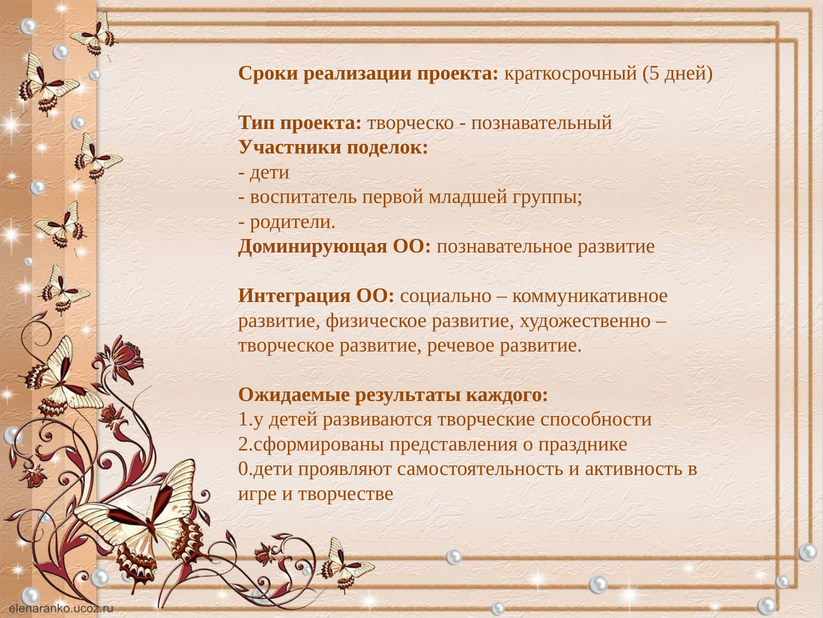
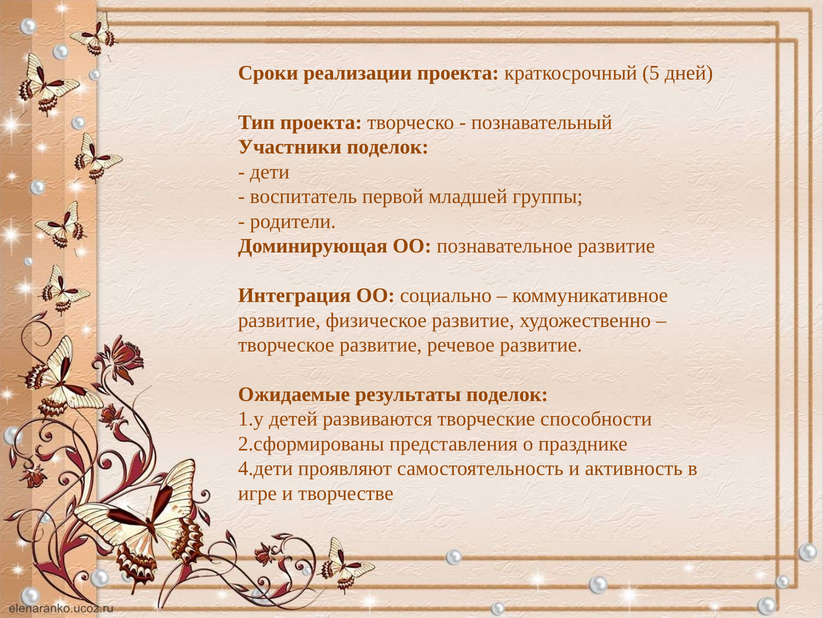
результаты каждого: каждого -> поделок
0.дети: 0.дети -> 4.дети
